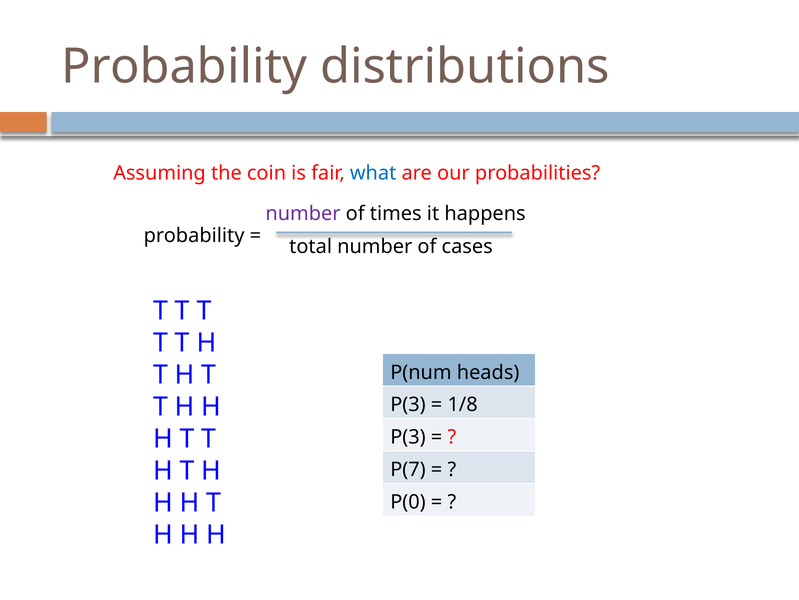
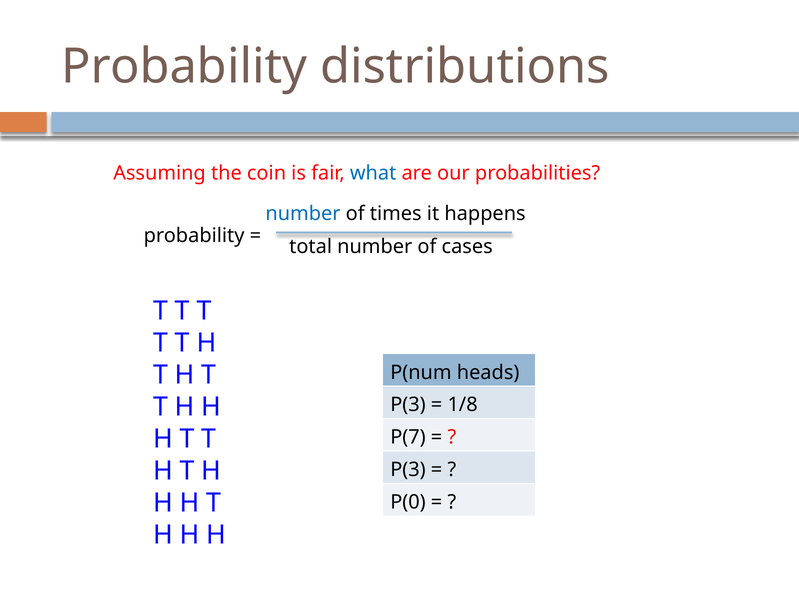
number at (303, 213) colour: purple -> blue
P(3 at (408, 437): P(3 -> P(7
P(7 at (408, 469): P(7 -> P(3
